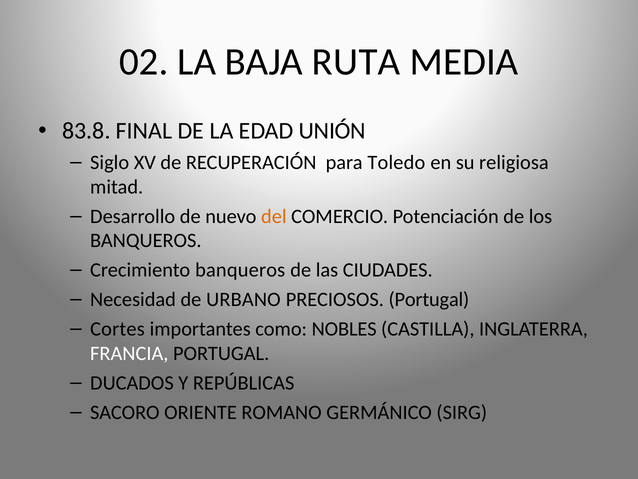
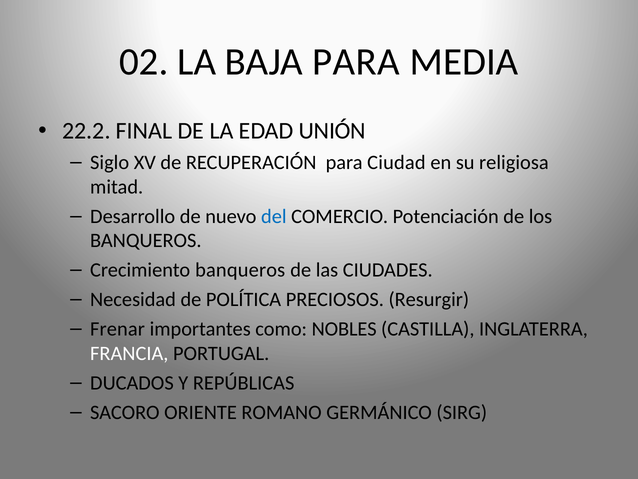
BAJA RUTA: RUTA -> PARA
83.8: 83.8 -> 22.2
Toledo: Toledo -> Ciudad
del colour: orange -> blue
URBANO: URBANO -> POLÍTICA
PRECIOSOS Portugal: Portugal -> Resurgir
Cortes: Cortes -> Frenar
